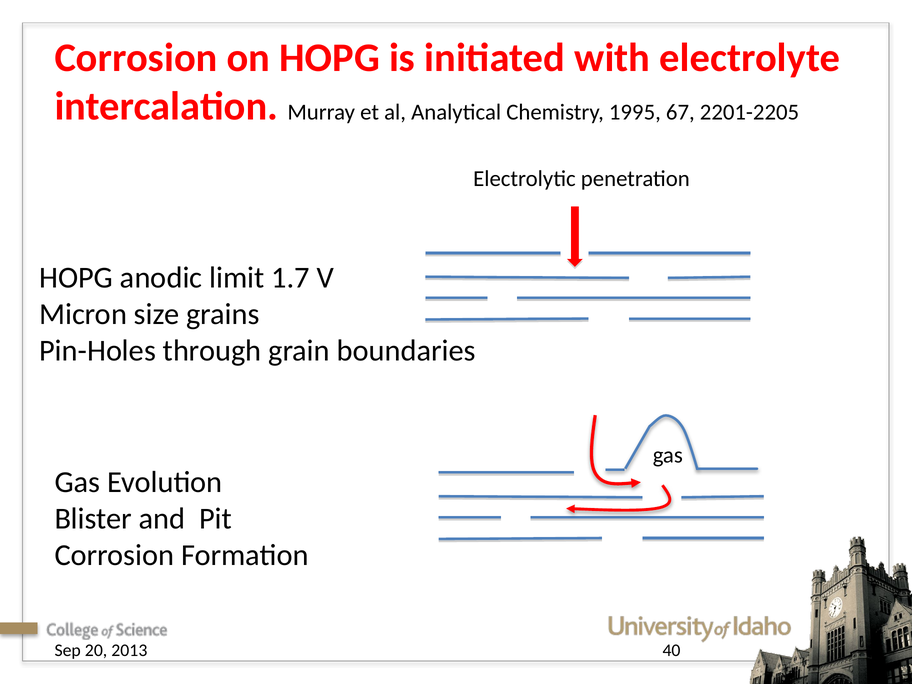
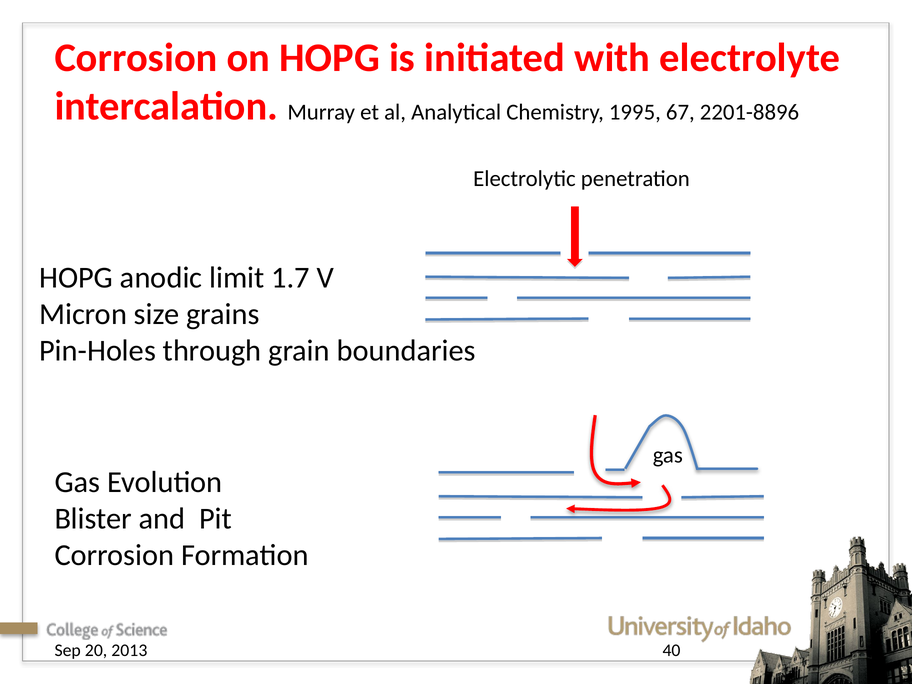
2201-2205: 2201-2205 -> 2201-8896
